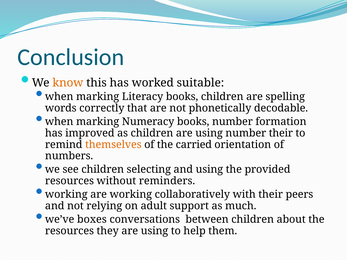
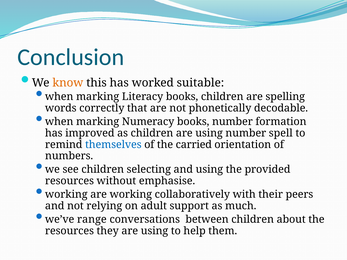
number their: their -> spell
themselves colour: orange -> blue
reminders: reminders -> emphasise
boxes: boxes -> range
